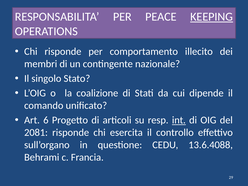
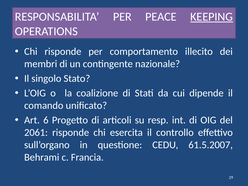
int underline: present -> none
2081: 2081 -> 2061
13.6.4088: 13.6.4088 -> 61.5.2007
